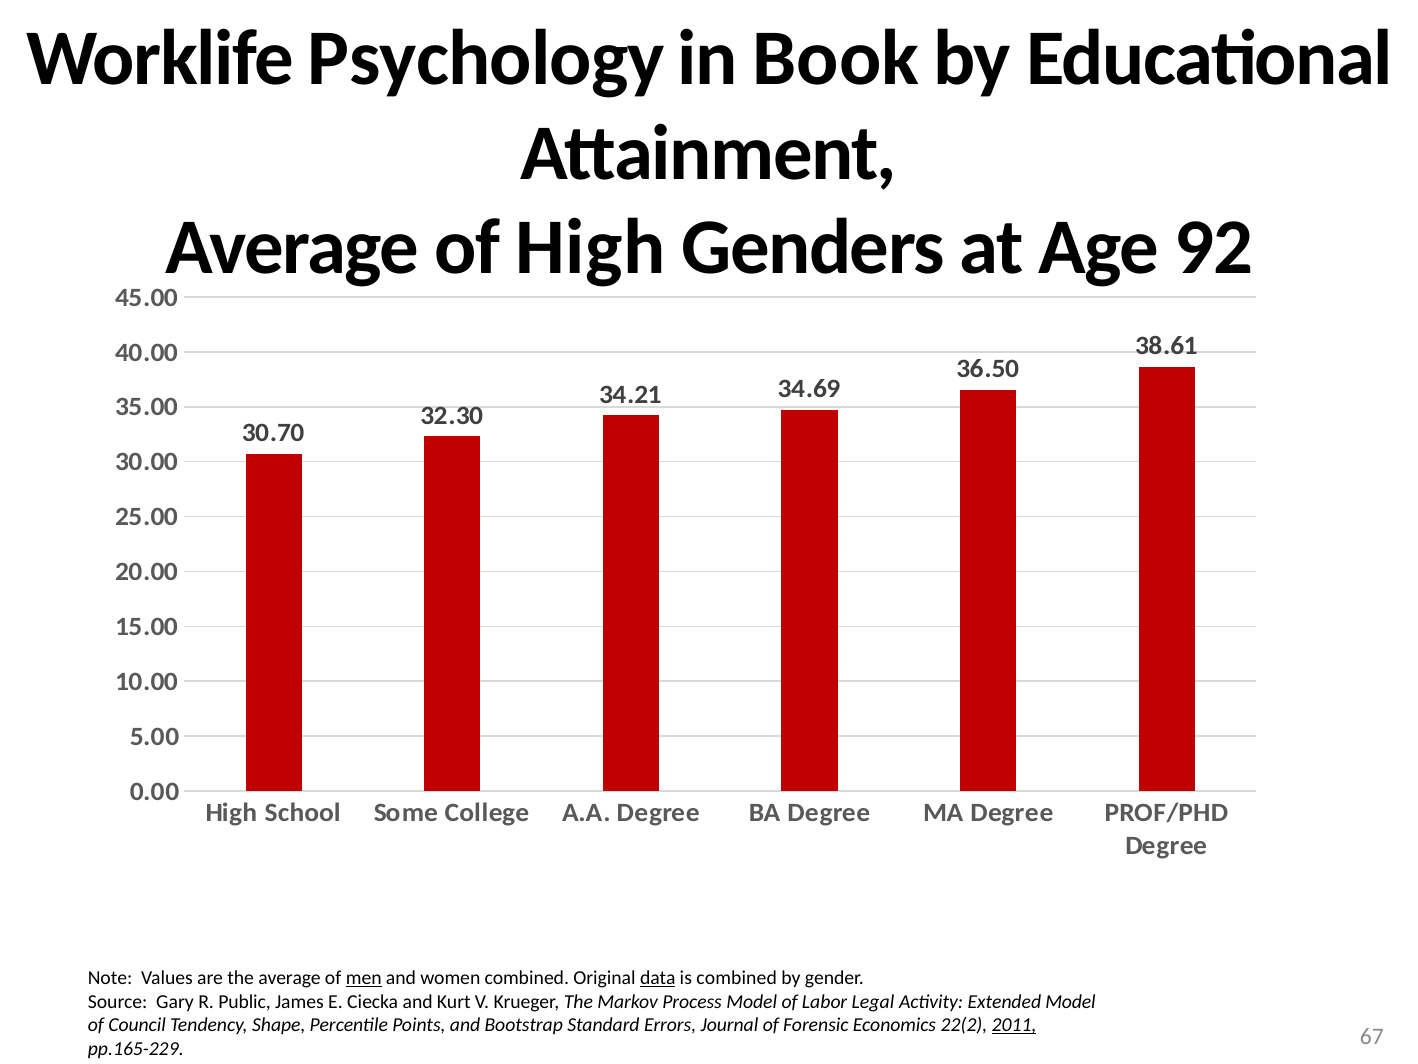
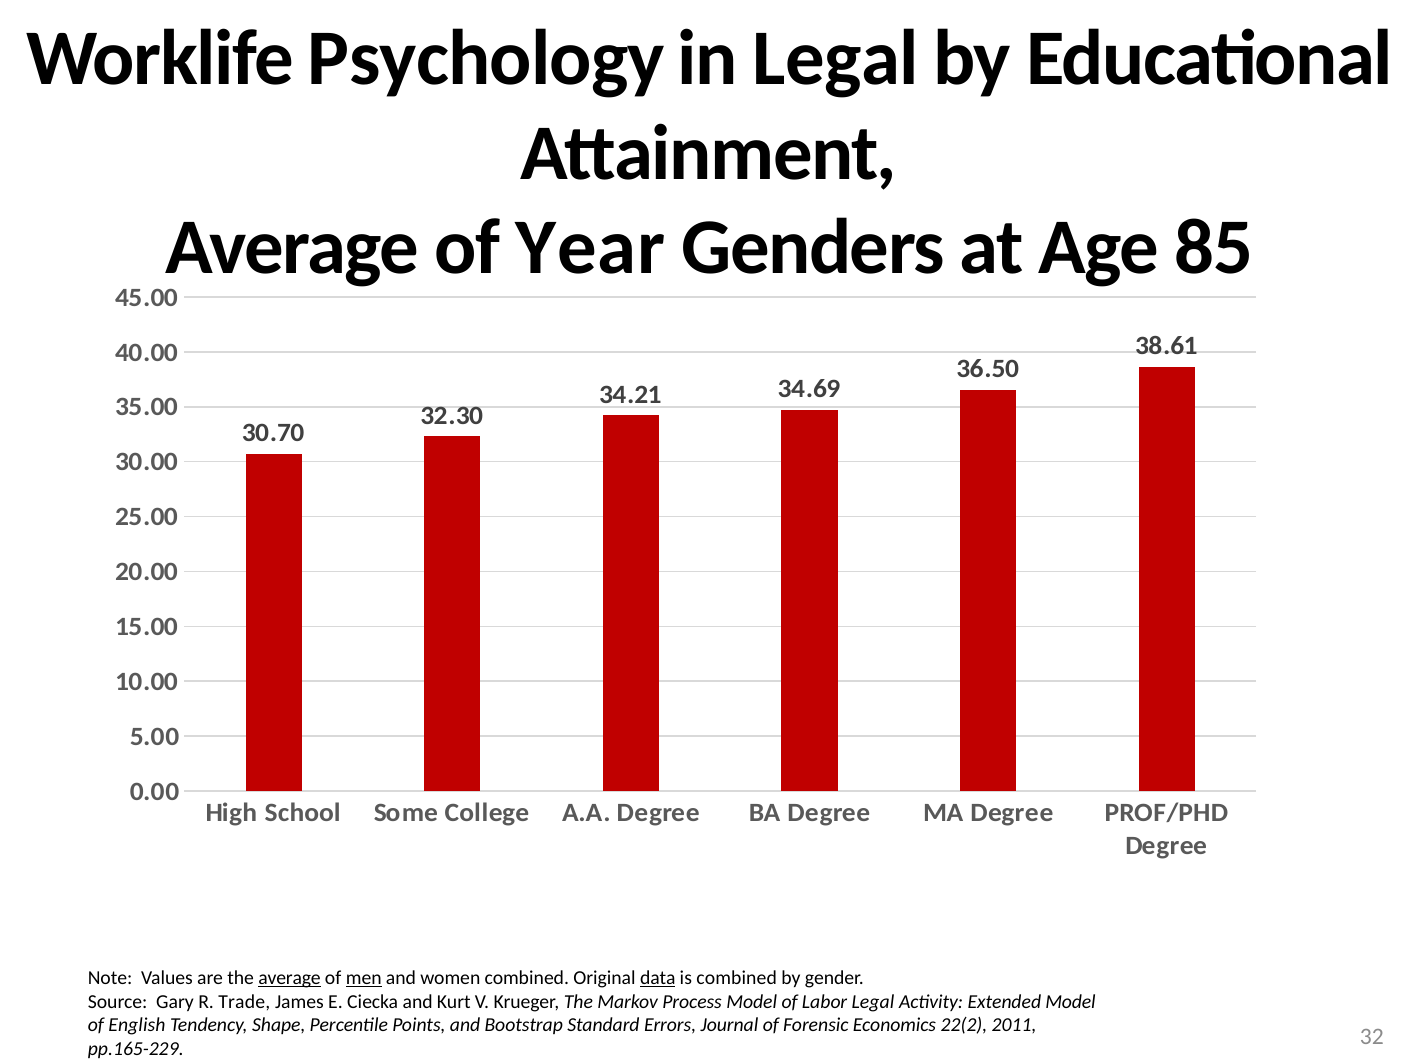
in Book: Book -> Legal
of High: High -> Year
92: 92 -> 85
average at (290, 978) underline: none -> present
Public: Public -> Trade
Council: Council -> English
2011 underline: present -> none
67: 67 -> 32
